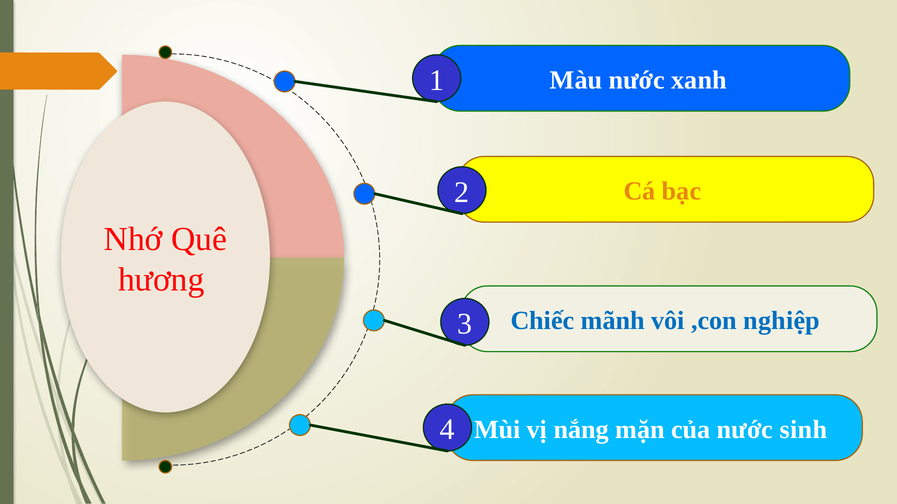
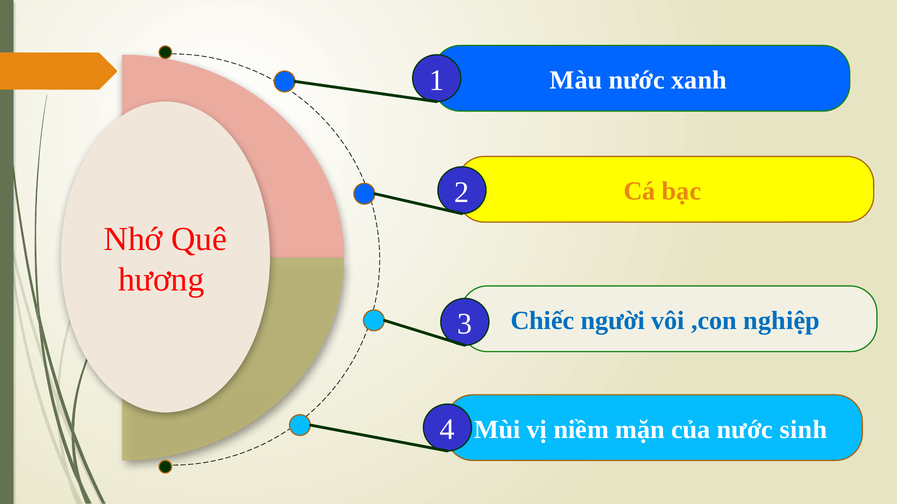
mãnh: mãnh -> người
nắng: nắng -> niềm
